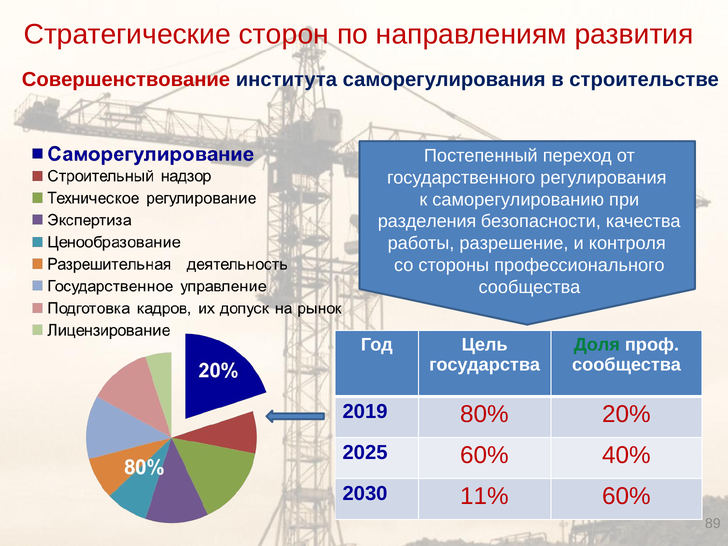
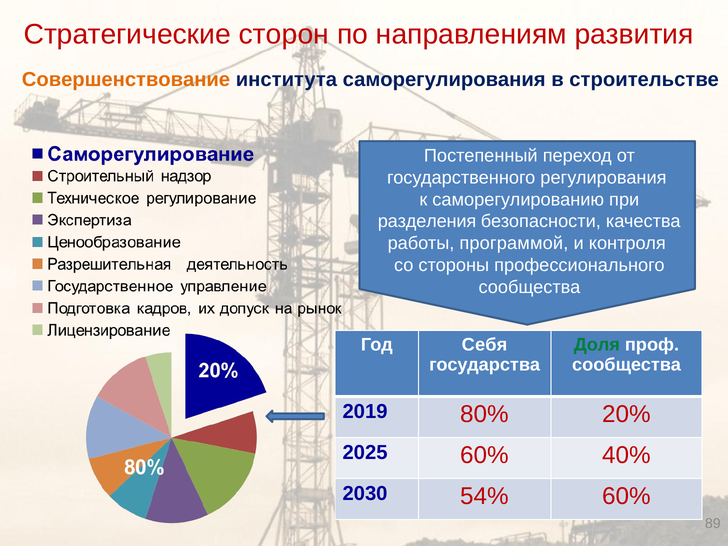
Совершенствование colour: red -> orange
разрешение: разрешение -> программой
Цель: Цель -> Себя
11%: 11% -> 54%
